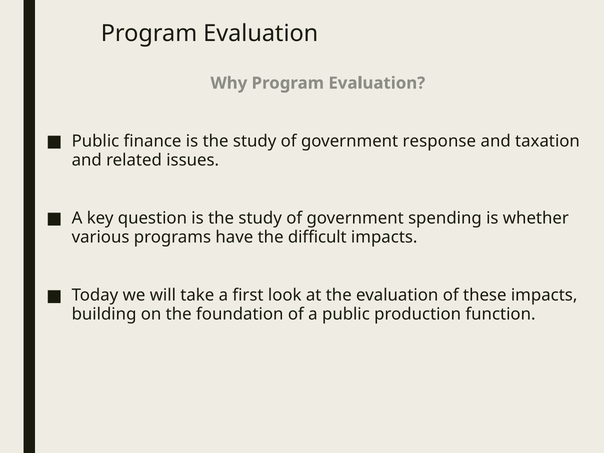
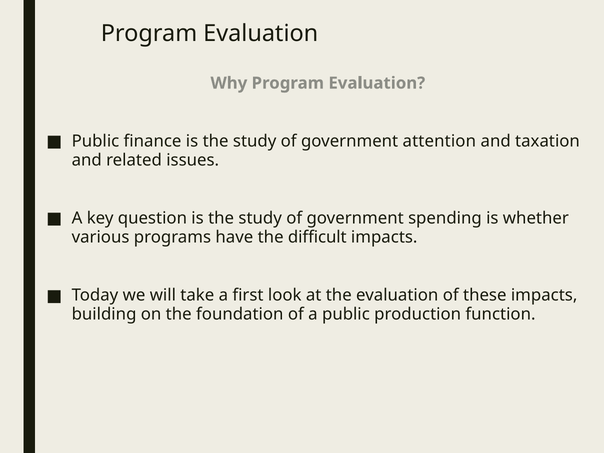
response: response -> attention
